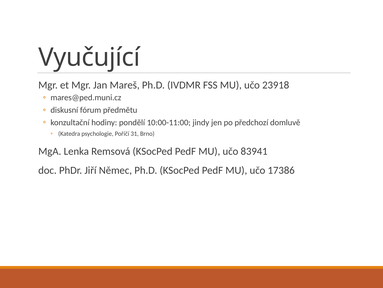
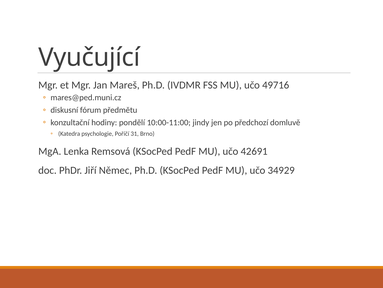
23918: 23918 -> 49716
83941: 83941 -> 42691
17386: 17386 -> 34929
